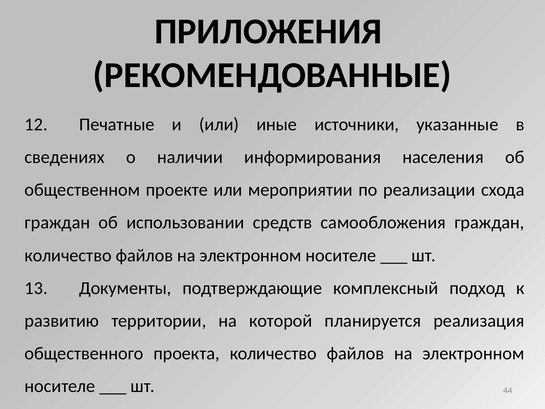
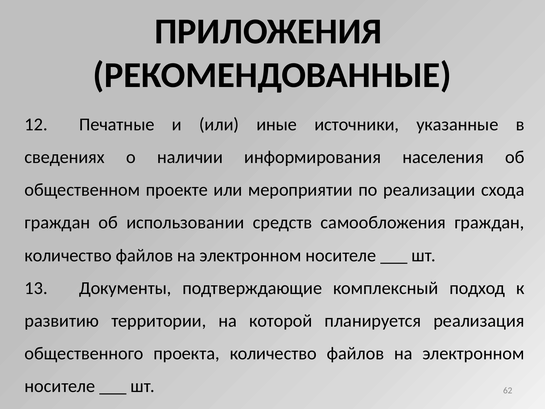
44: 44 -> 62
